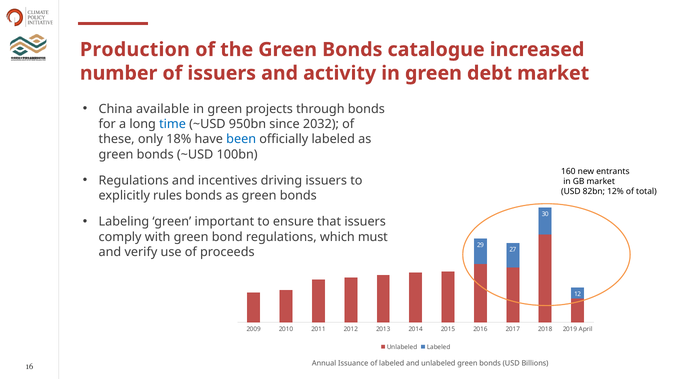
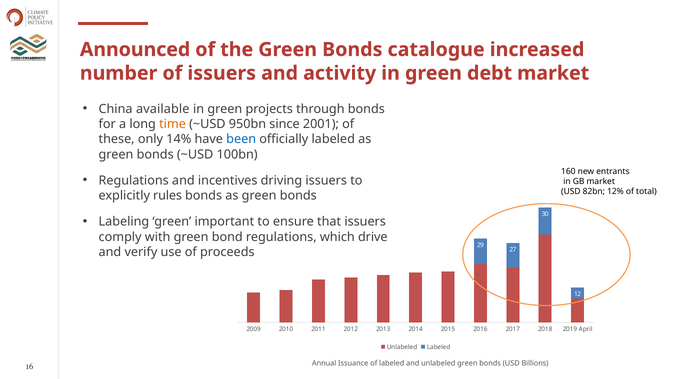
Production: Production -> Announced
time colour: blue -> orange
2032: 2032 -> 2001
18%: 18% -> 14%
must: must -> drive
